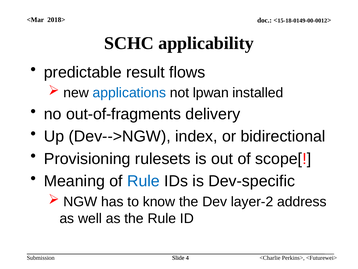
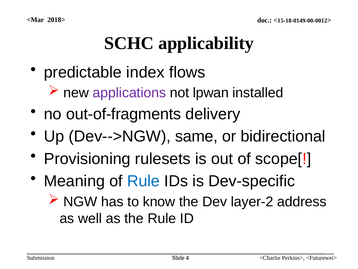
result: result -> index
applications colour: blue -> purple
index: index -> same
